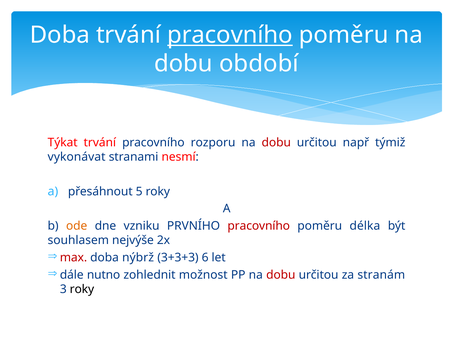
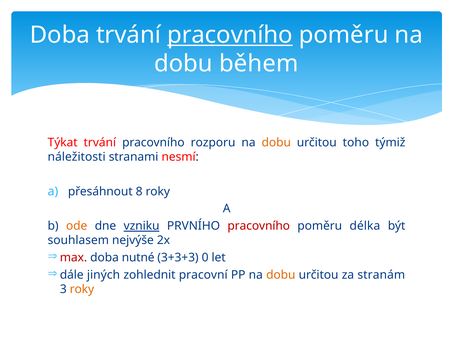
období: období -> během
dobu at (276, 143) colour: red -> orange
např: např -> toho
vykonávat: vykonávat -> náležitosti
5: 5 -> 8
vzniku underline: none -> present
nýbrž: nýbrž -> nutné
6: 6 -> 0
nutno: nutno -> jiných
možnost: možnost -> pracovní
dobu at (281, 276) colour: red -> orange
roky at (82, 290) colour: black -> orange
